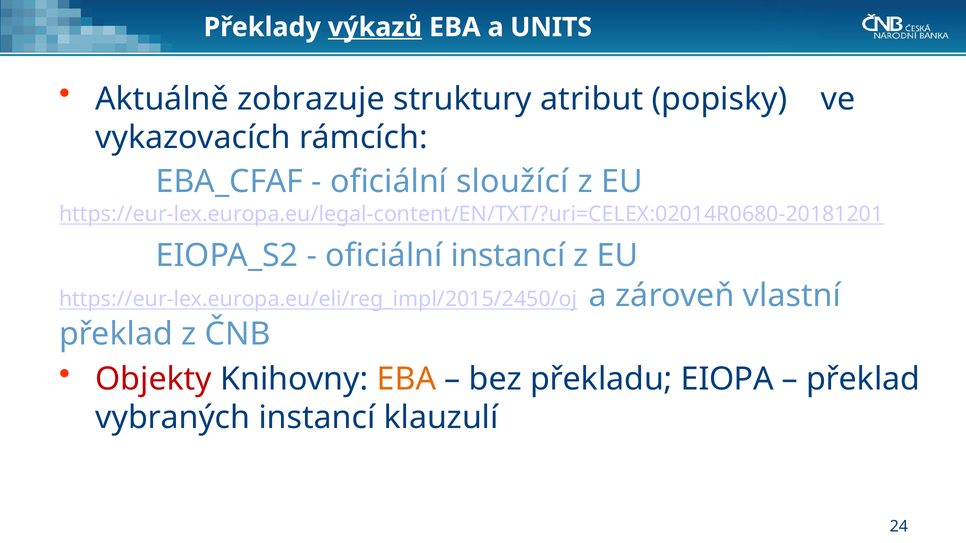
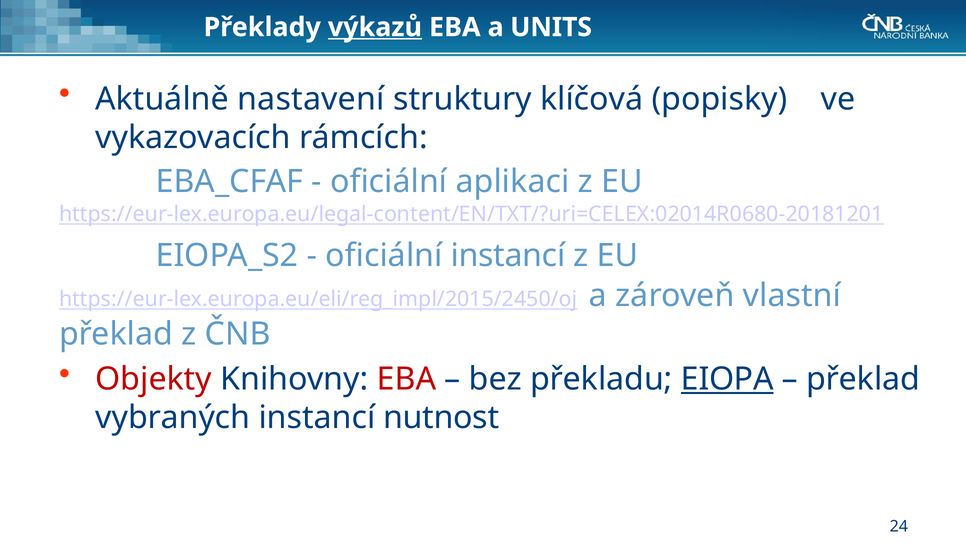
zobrazuje: zobrazuje -> nastavení
atribut: atribut -> klíčová
sloužící: sloužící -> aplikaci
EBA at (406, 379) colour: orange -> red
EIOPA underline: none -> present
klauzulí: klauzulí -> nutnost
